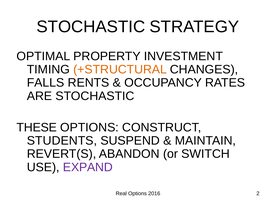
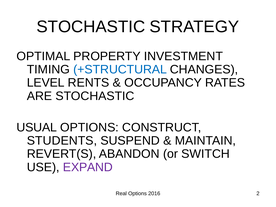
+STRUCTURAL colour: orange -> blue
FALLS: FALLS -> LEVEL
THESE: THESE -> USUAL
